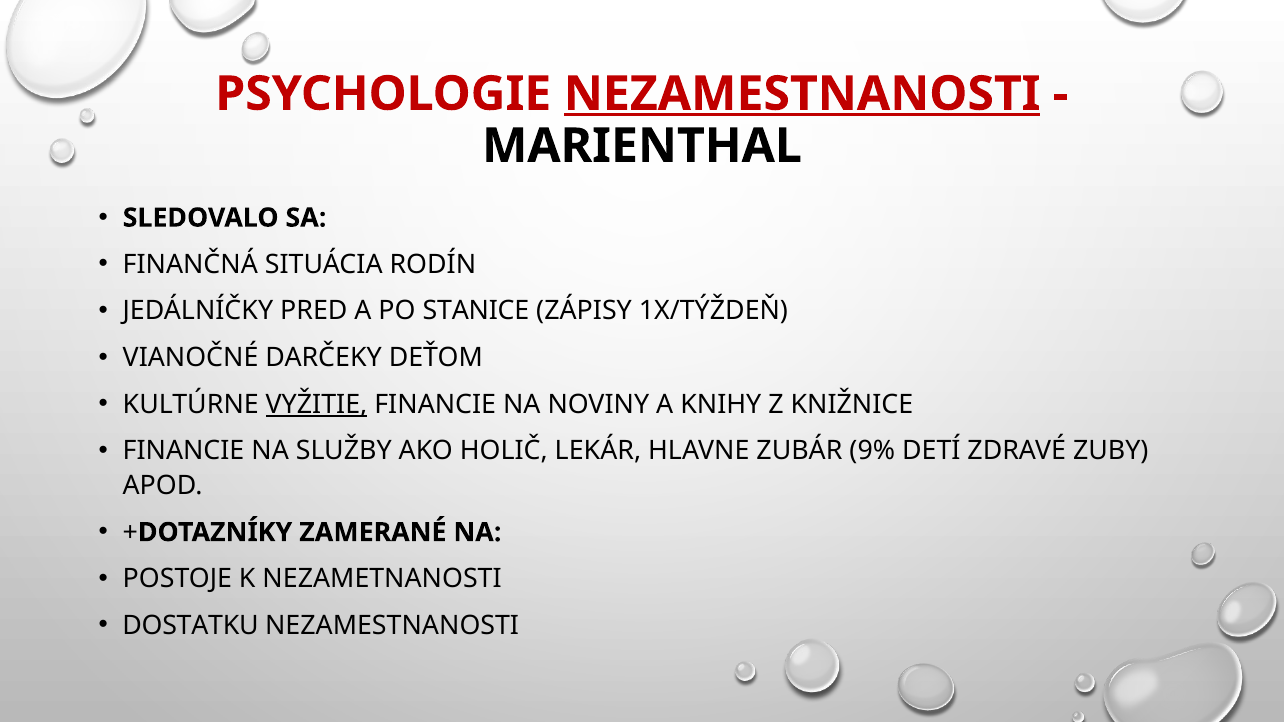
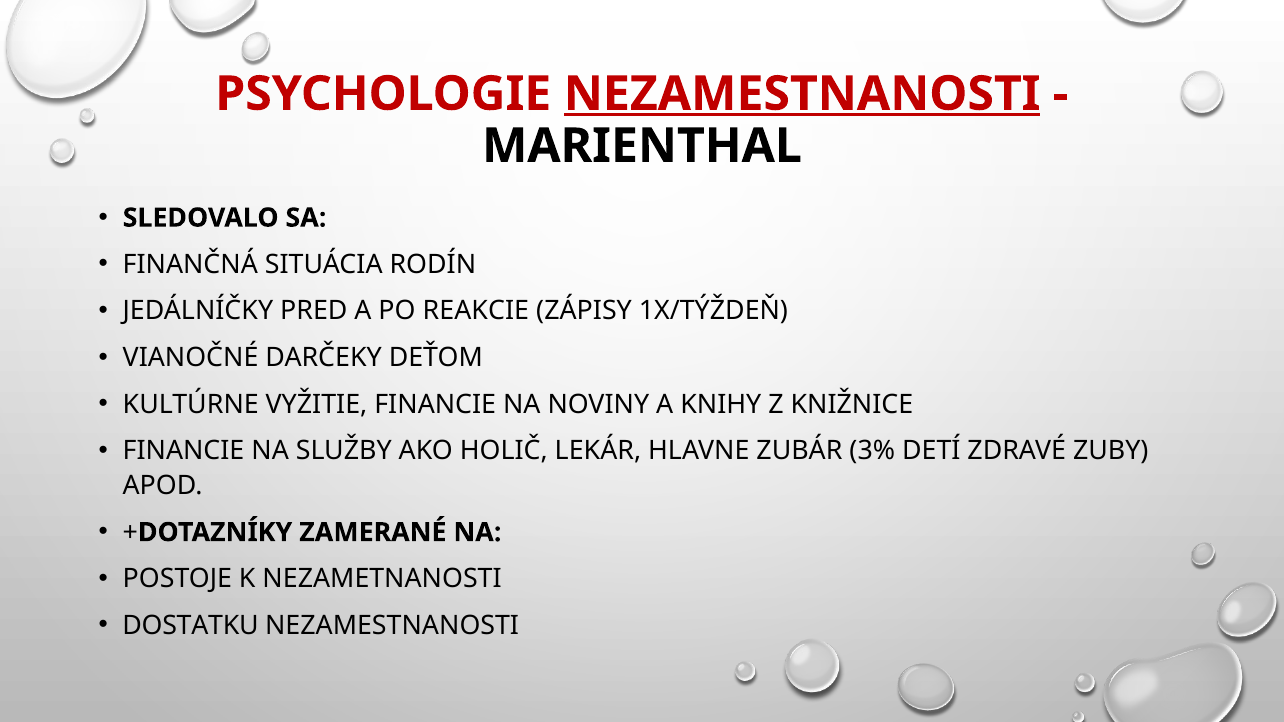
STANICE: STANICE -> REAKCIE
VYŽITIE underline: present -> none
9%: 9% -> 3%
